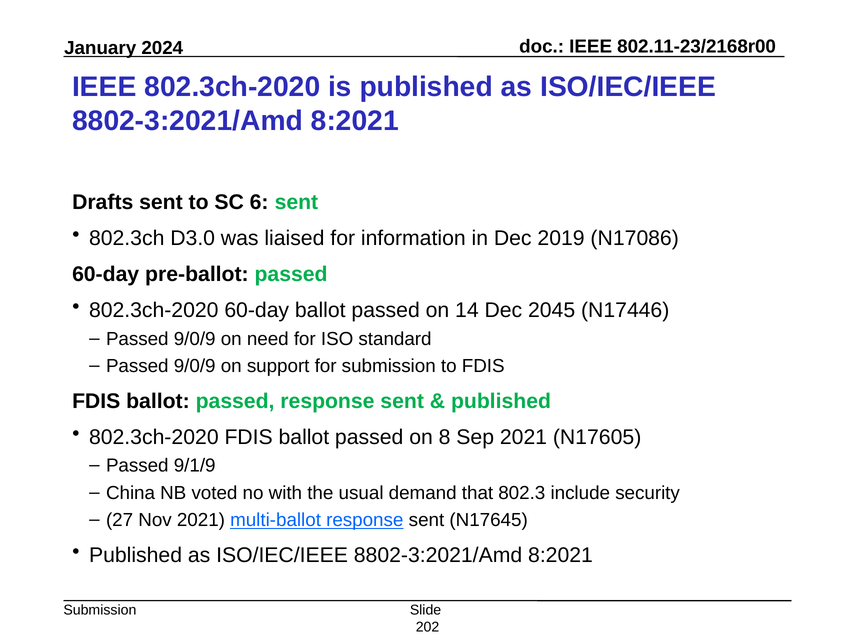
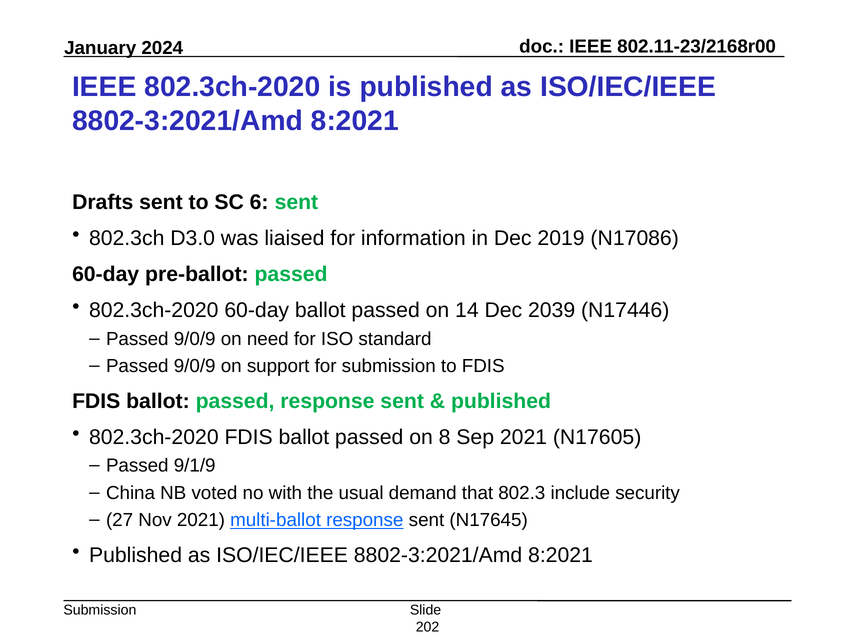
2045: 2045 -> 2039
